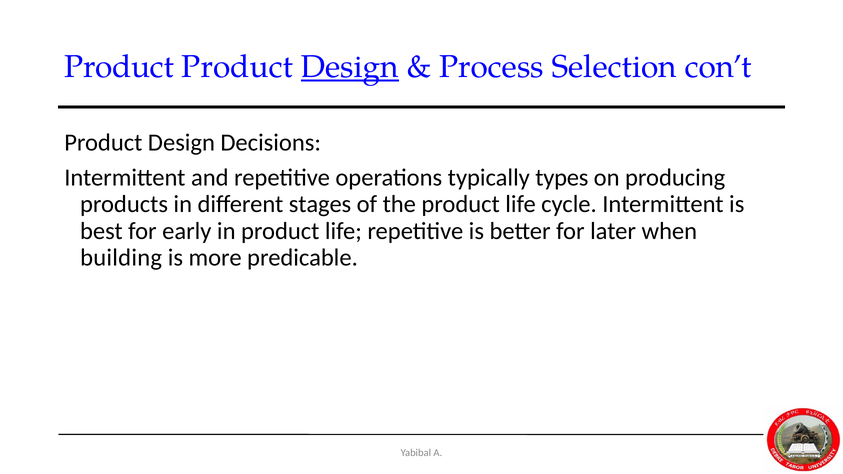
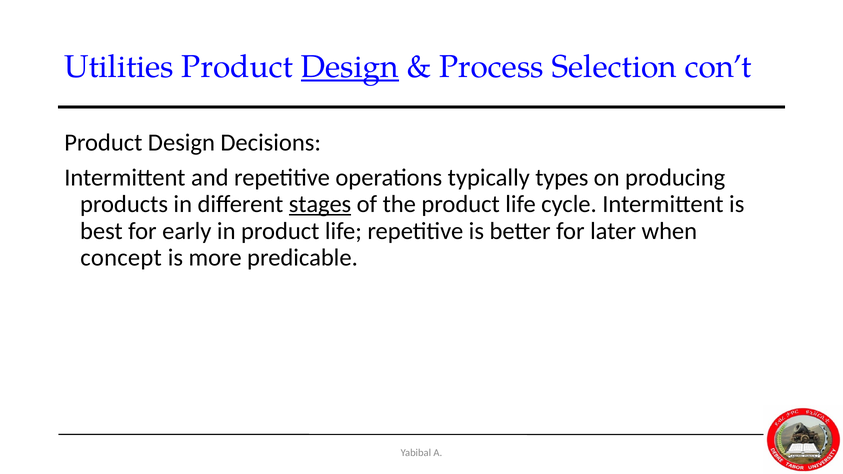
Product at (119, 67): Product -> Utilities
stages underline: none -> present
building: building -> concept
